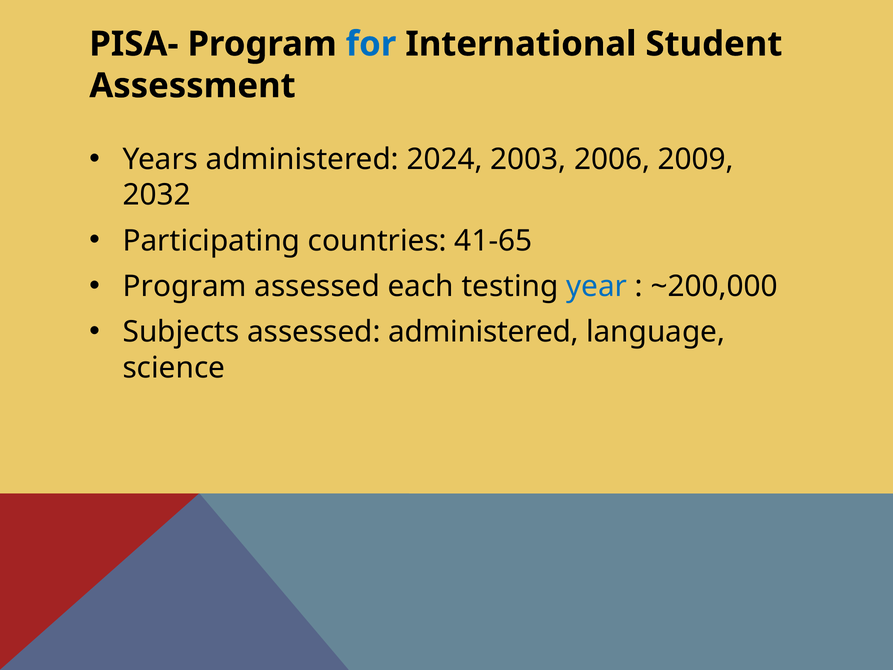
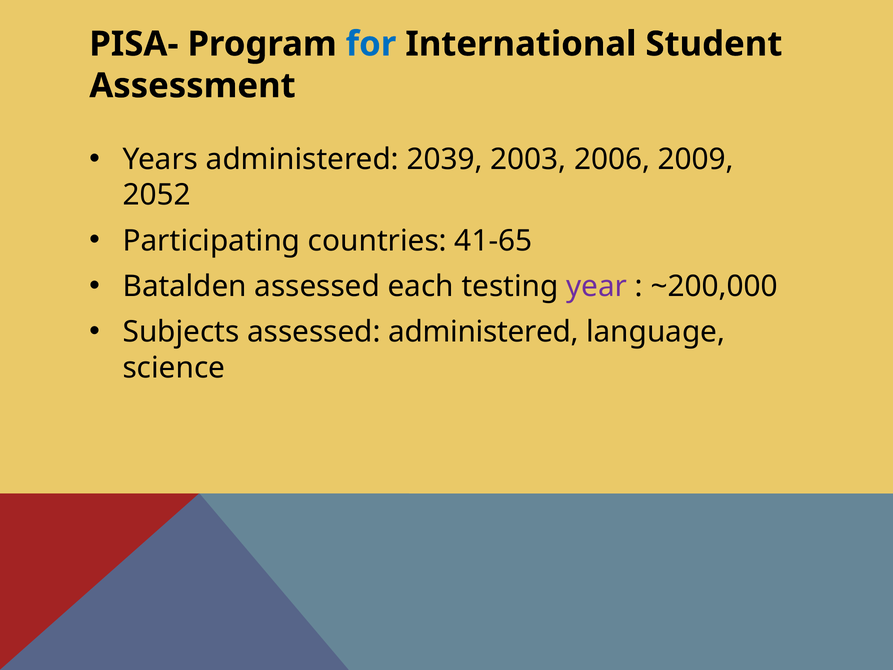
2024: 2024 -> 2039
2032: 2032 -> 2052
Program at (185, 286): Program -> Batalden
year colour: blue -> purple
